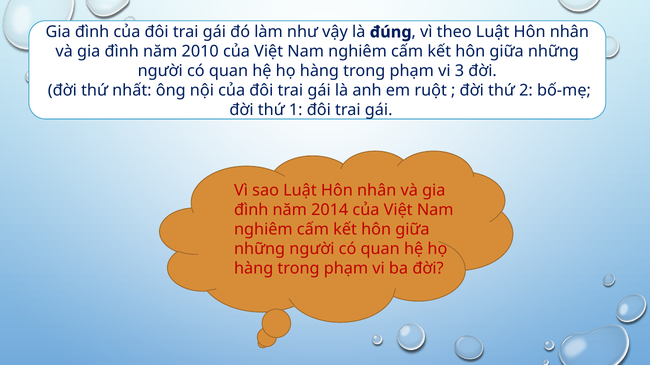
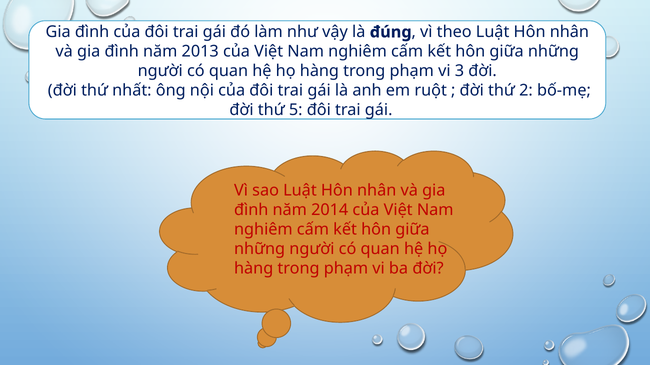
2010: 2010 -> 2013
1: 1 -> 5
